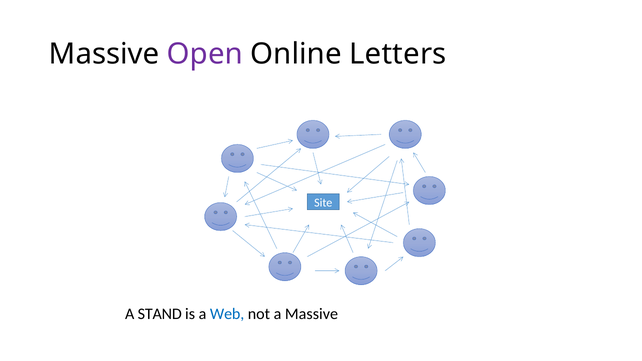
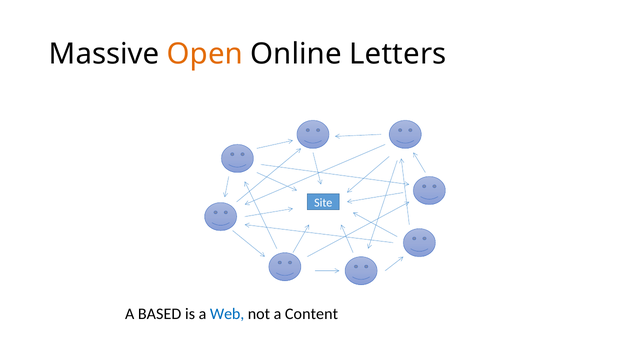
Open colour: purple -> orange
STAND: STAND -> BASED
a Massive: Massive -> Content
